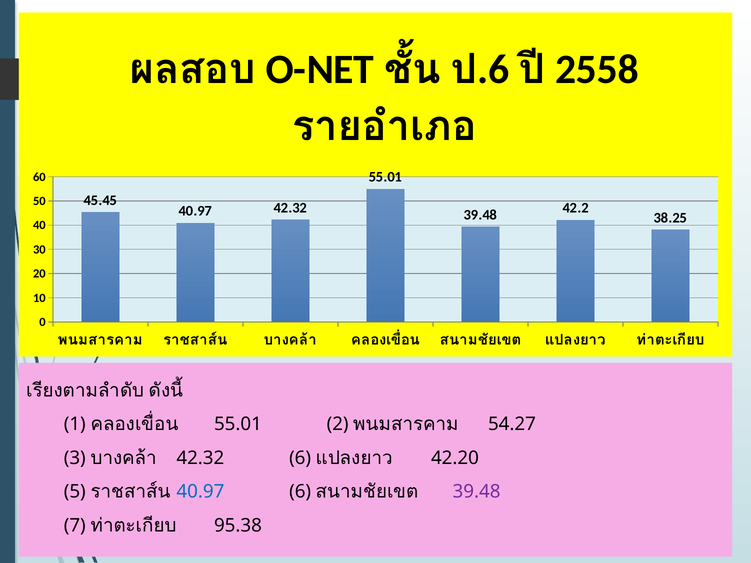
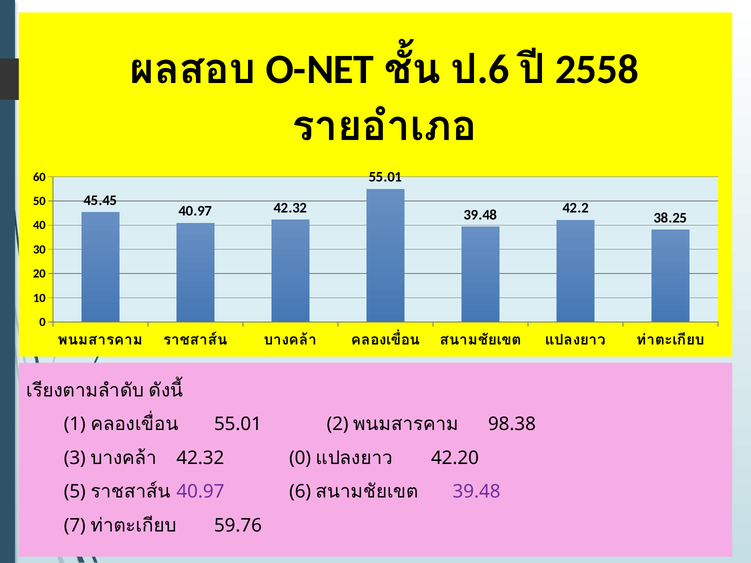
54.27: 54.27 -> 98.38
42.32 6: 6 -> 0
40.97 at (200, 492) colour: blue -> purple
95.38: 95.38 -> 59.76
